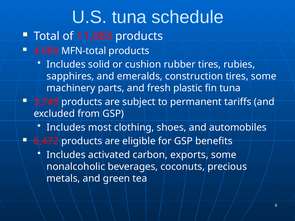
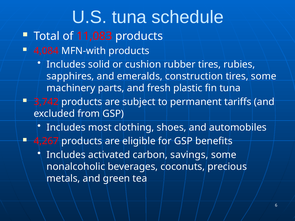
MFN-total: MFN-total -> MFN-with
3,749: 3,749 -> 3,742
6,472: 6,472 -> 4,267
exports: exports -> savings
